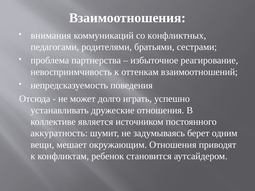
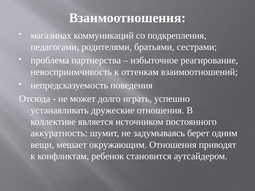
внимания: внимания -> магазинах
конфликтных: конфликтных -> подкрепления
